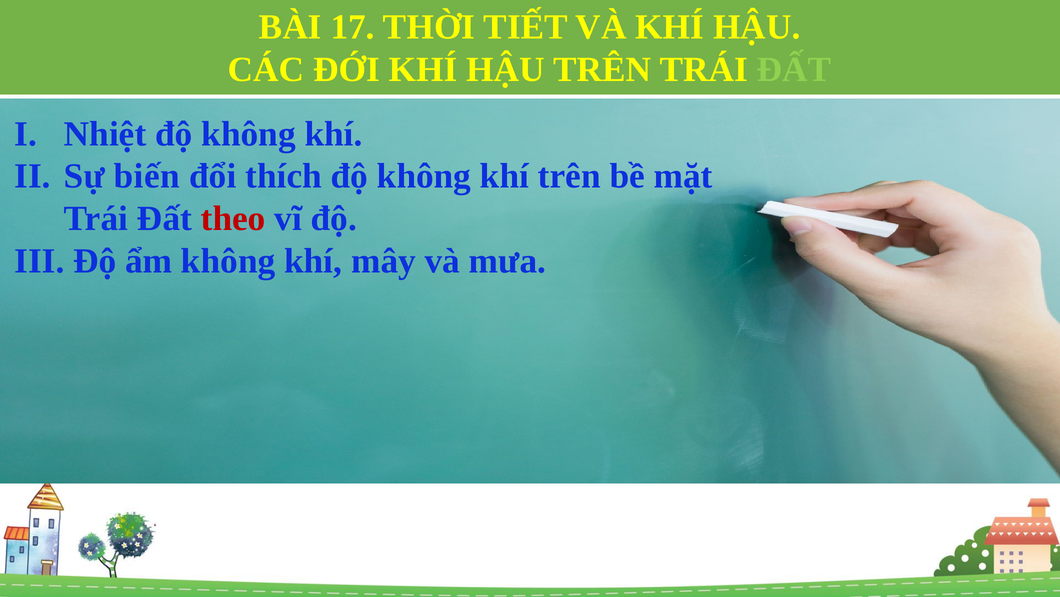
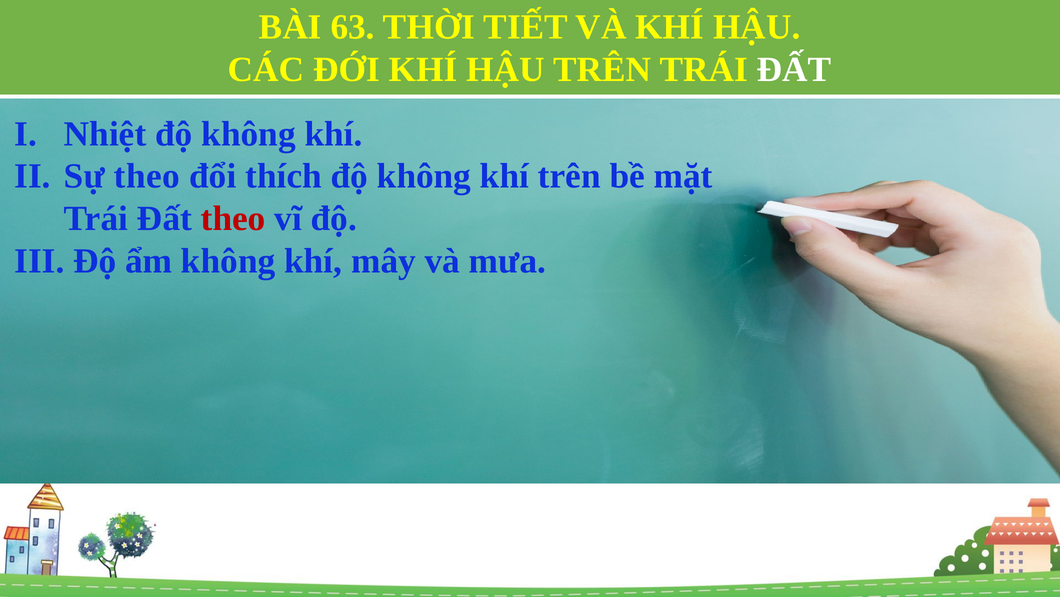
17: 17 -> 63
ĐẤT at (794, 69) colour: light green -> white
Sự biến: biến -> theo
